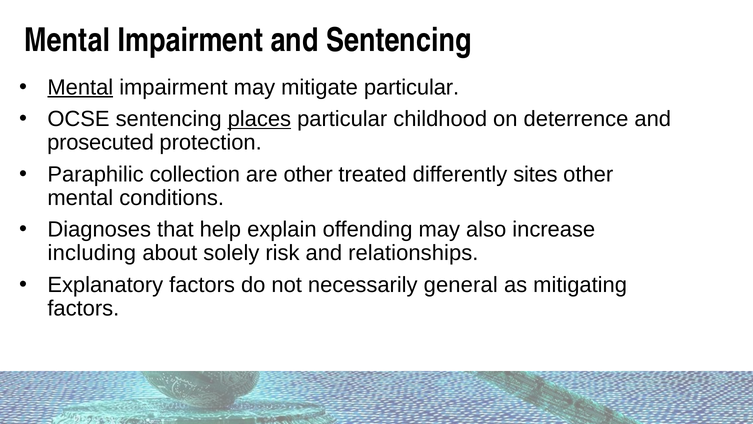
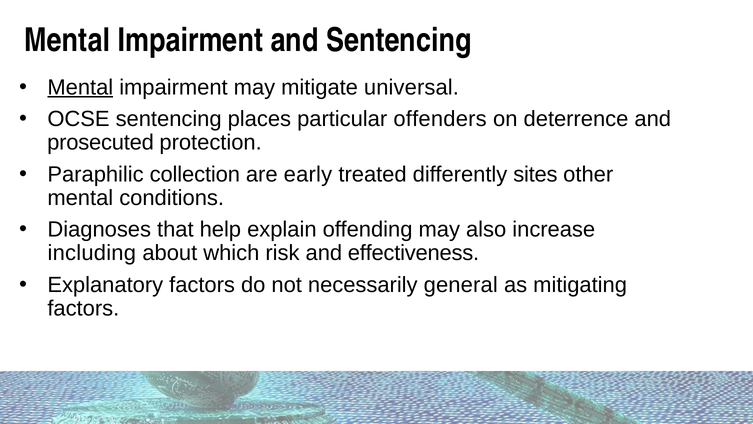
mitigate particular: particular -> universal
places underline: present -> none
childhood: childhood -> offenders
are other: other -> early
solely: solely -> which
relationships: relationships -> effectiveness
